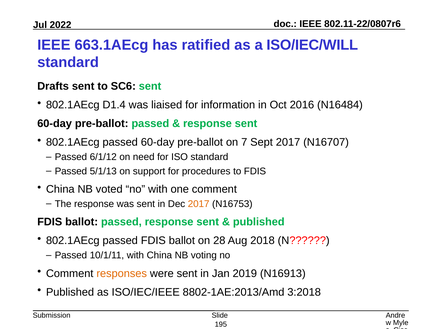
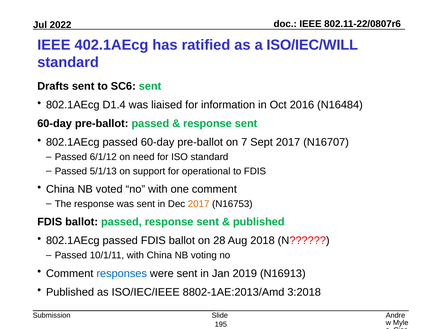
663.1AEcg: 663.1AEcg -> 402.1AEcg
procedures: procedures -> operational
responses colour: orange -> blue
